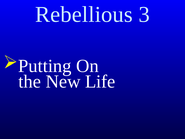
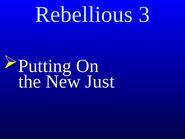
Life: Life -> Just
